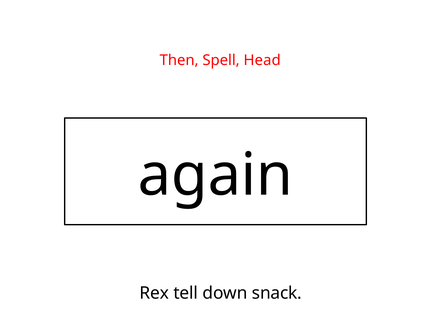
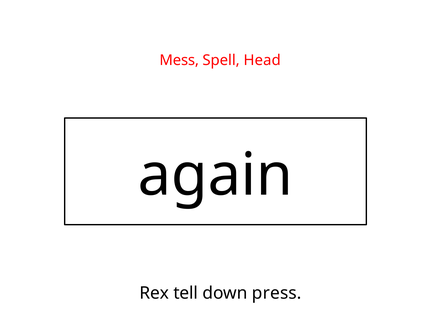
Then: Then -> Mess
snack: snack -> press
